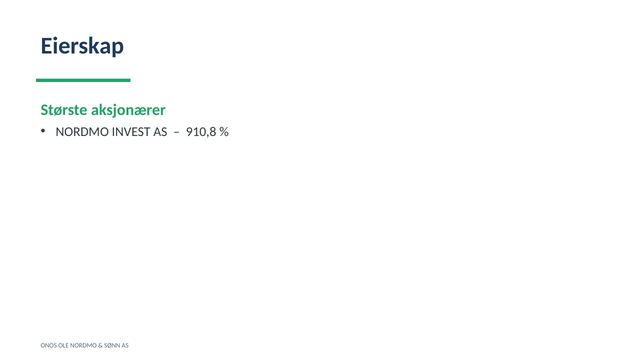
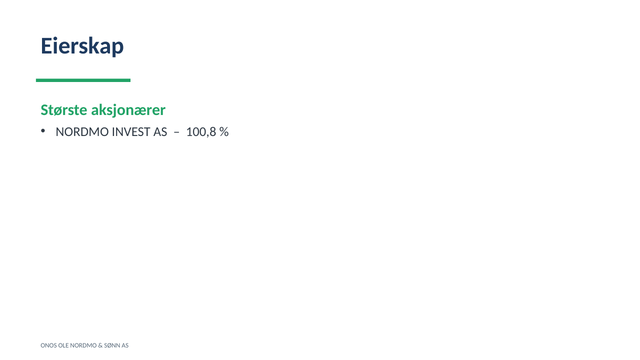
910,8: 910,8 -> 100,8
